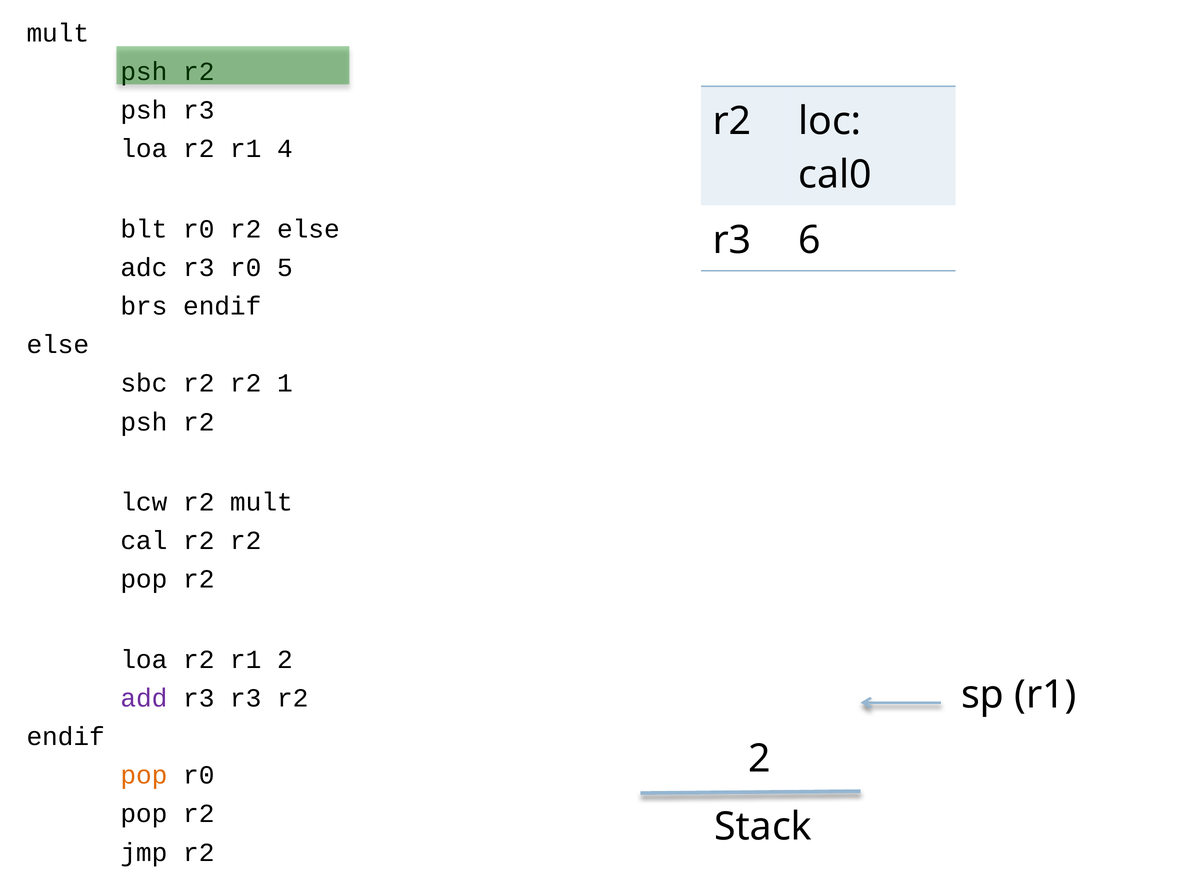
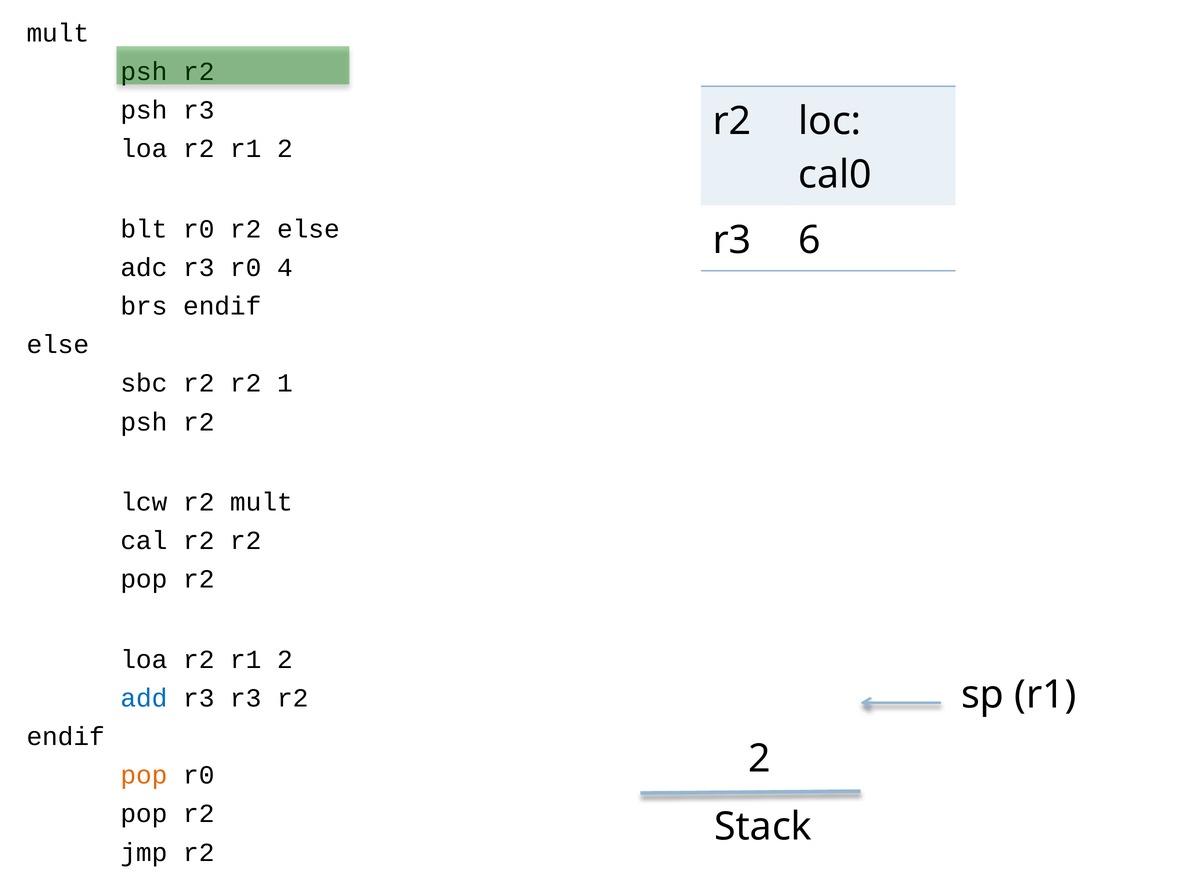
4 at (285, 149): 4 -> 2
5: 5 -> 4
add colour: purple -> blue
